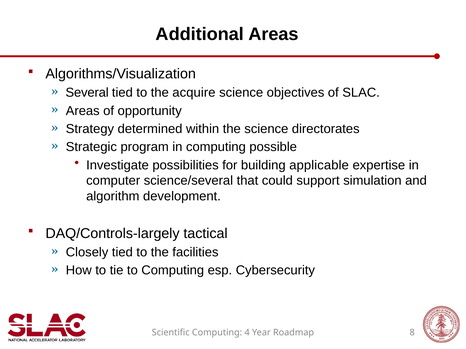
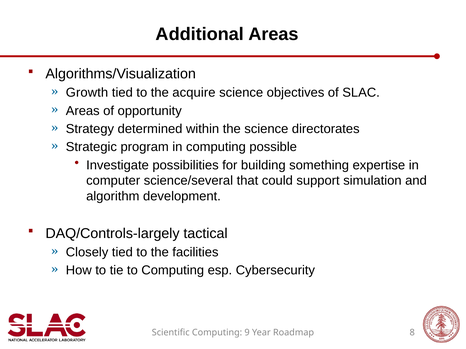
Several: Several -> Growth
applicable: applicable -> something
4: 4 -> 9
